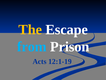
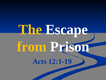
from colour: light blue -> yellow
